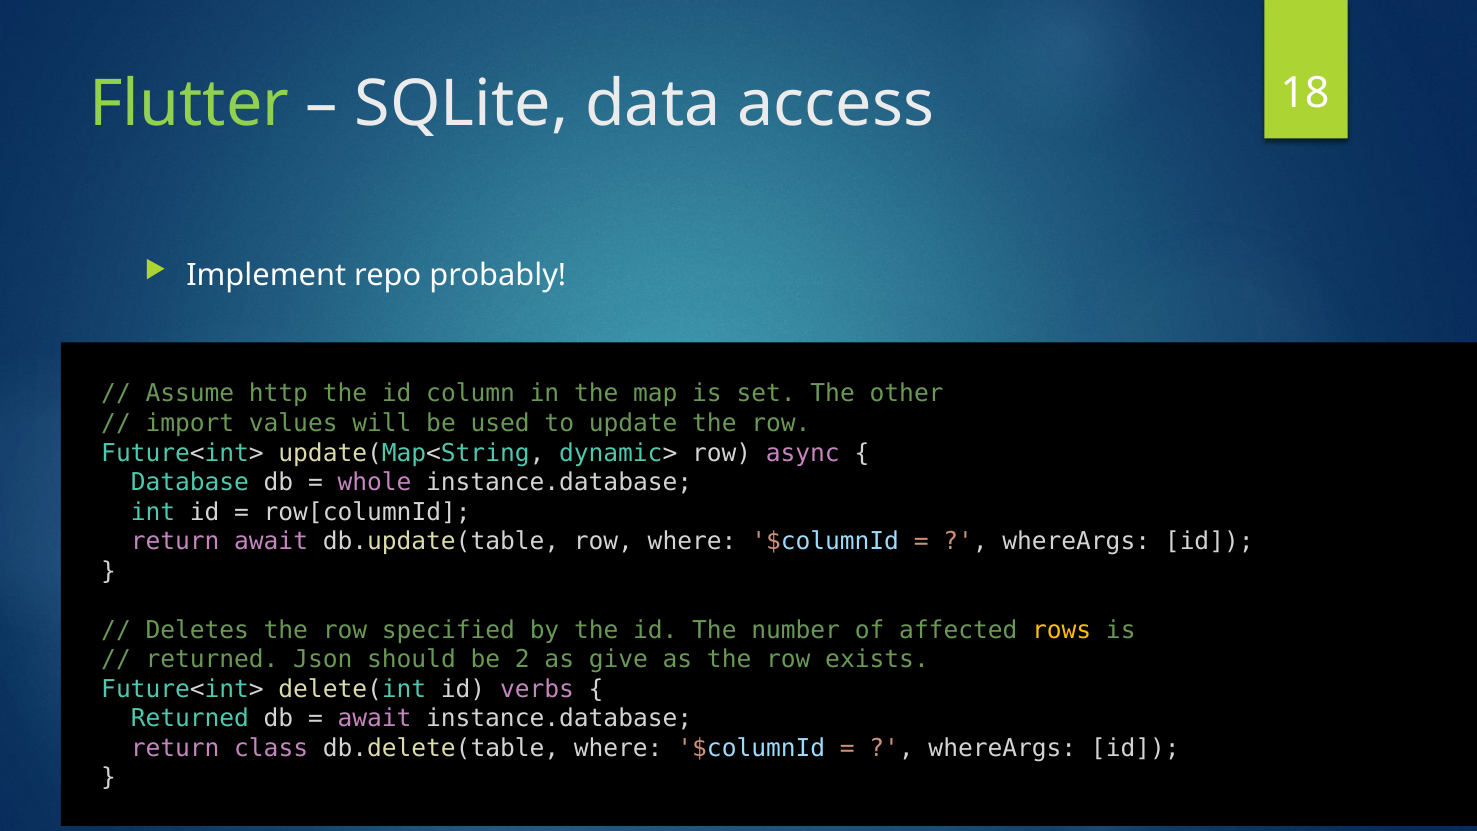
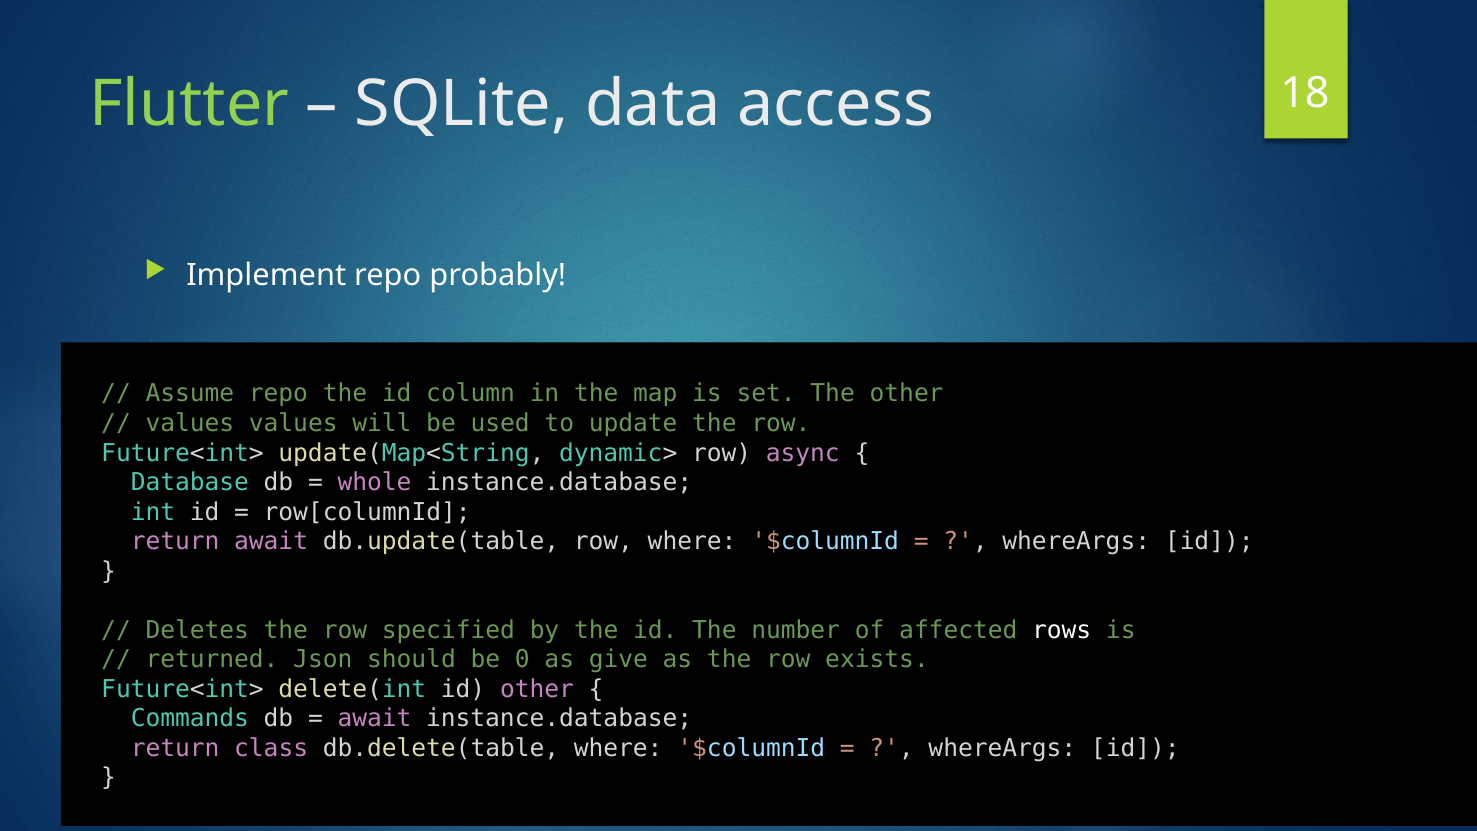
Assume http: http -> repo
import at (190, 423): import -> values
rows colour: yellow -> white
2: 2 -> 0
id verbs: verbs -> other
Returned at (190, 719): Returned -> Commands
